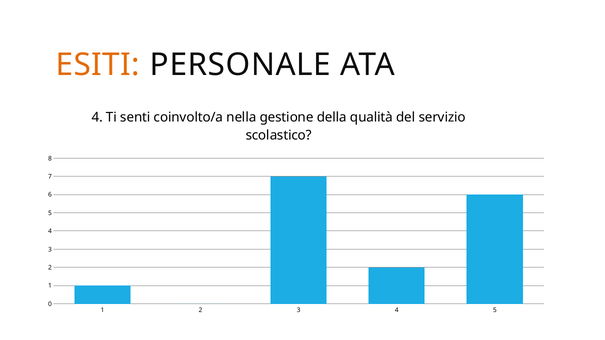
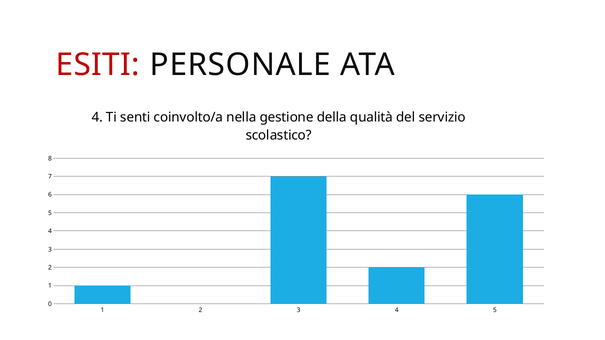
ESITI colour: orange -> red
